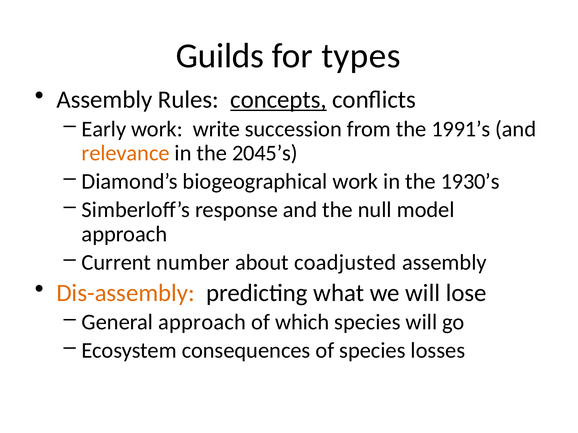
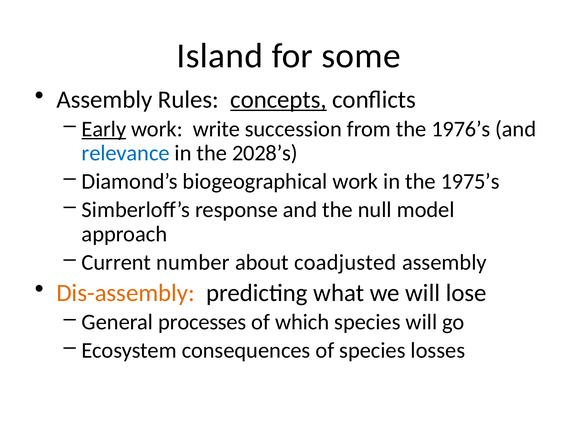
Guilds: Guilds -> Island
types: types -> some
Early underline: none -> present
1991’s: 1991’s -> 1976’s
relevance colour: orange -> blue
2045’s: 2045’s -> 2028’s
1930’s: 1930’s -> 1975’s
General approach: approach -> processes
